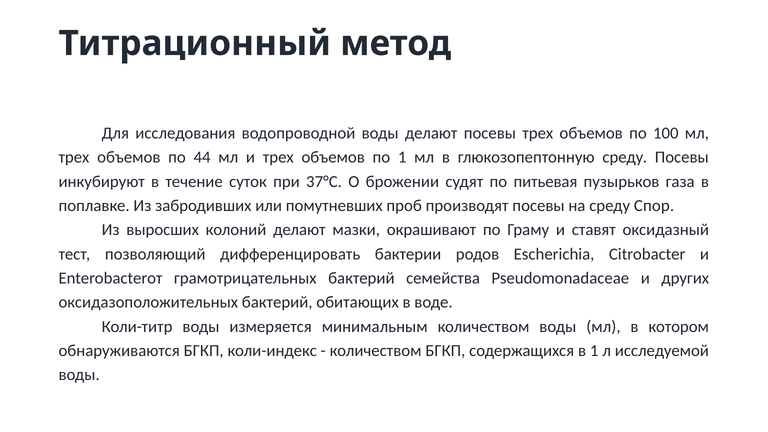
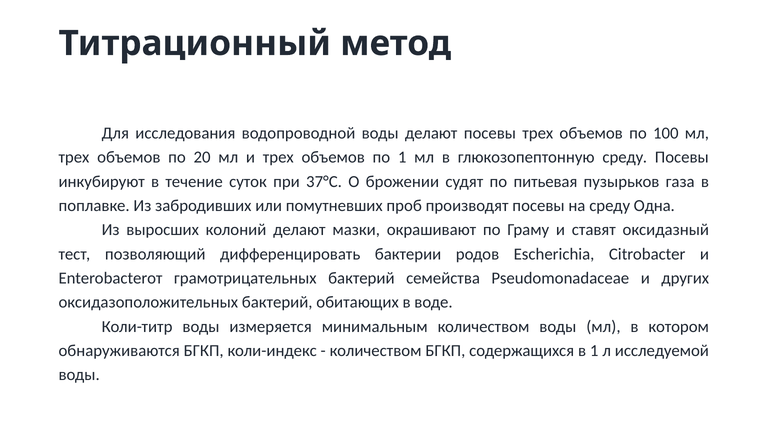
44: 44 -> 20
Спор: Спор -> Одна
